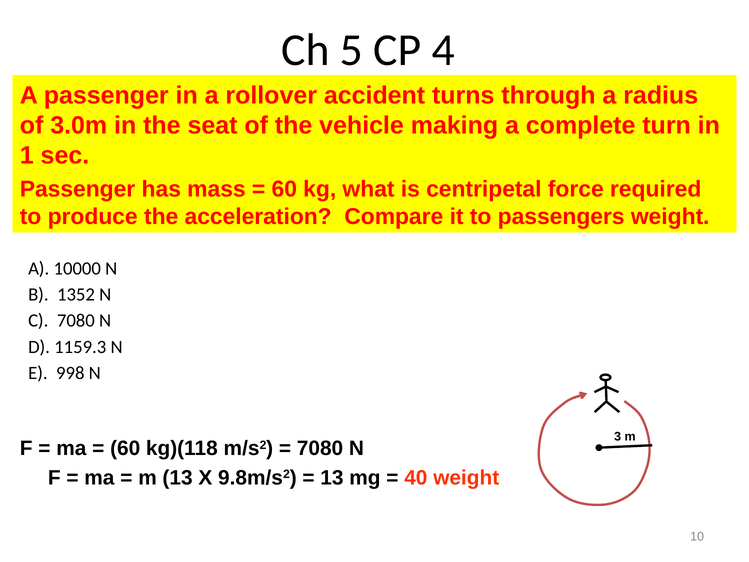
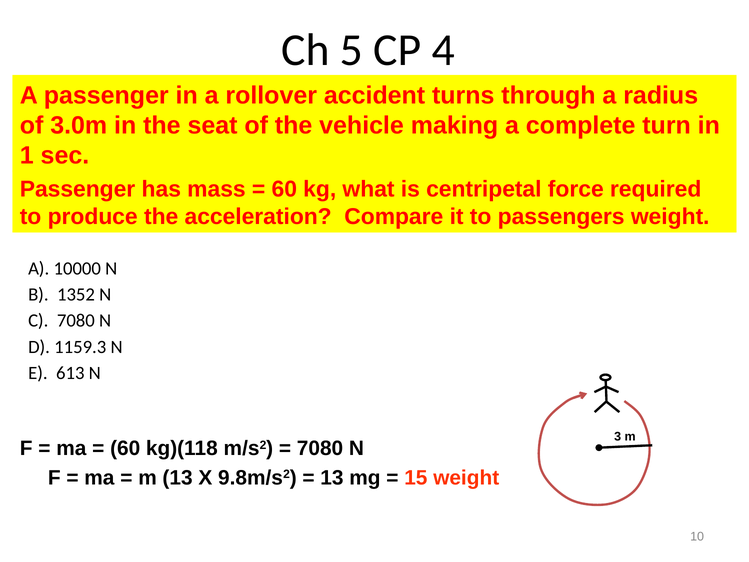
998: 998 -> 613
40: 40 -> 15
